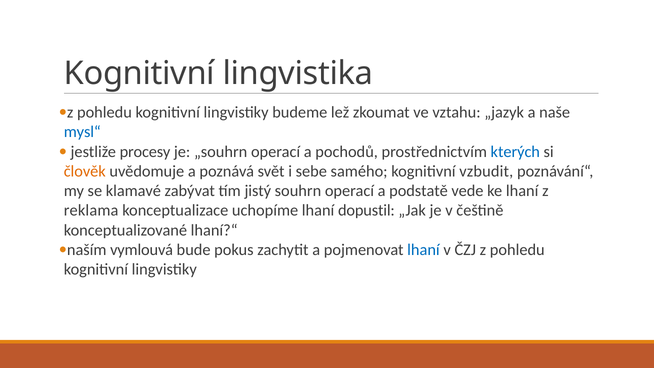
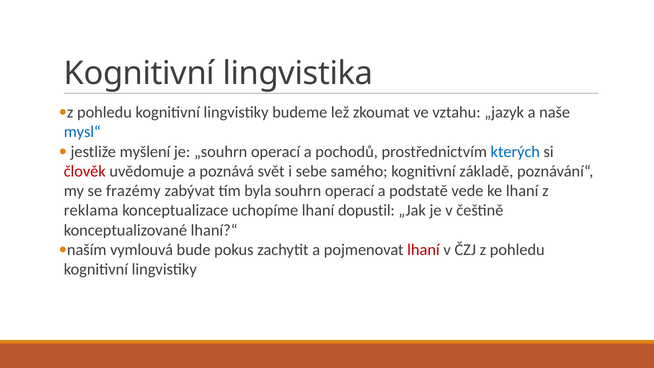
procesy: procesy -> myšlení
člověk colour: orange -> red
vzbudit: vzbudit -> základě
klamavé: klamavé -> frazémy
jistý: jistý -> byla
lhaní at (423, 250) colour: blue -> red
